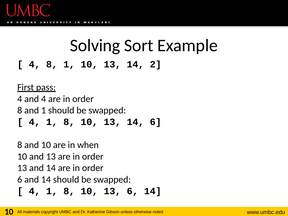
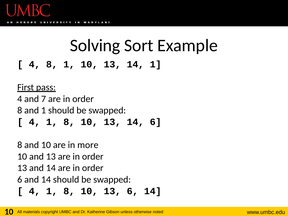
14 2: 2 -> 1
and 4: 4 -> 7
when: when -> more
